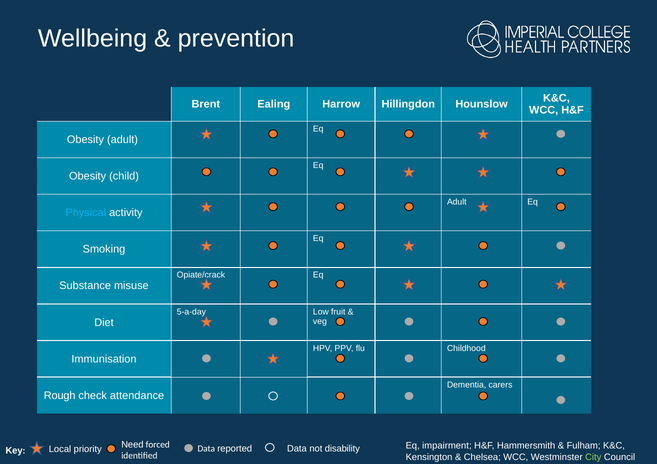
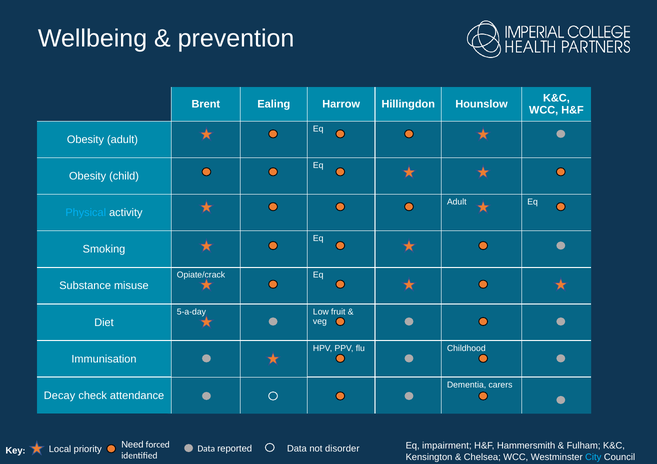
Rough: Rough -> Decay
disability: disability -> disorder
City colour: light green -> light blue
